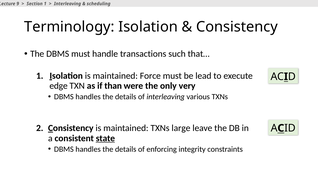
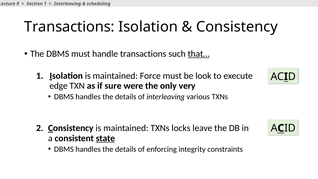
Terminology at (69, 27): Terminology -> Transactions
that… underline: none -> present
lead: lead -> look
than: than -> sure
large: large -> locks
